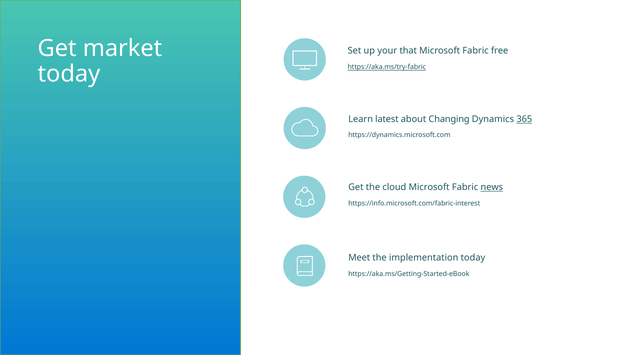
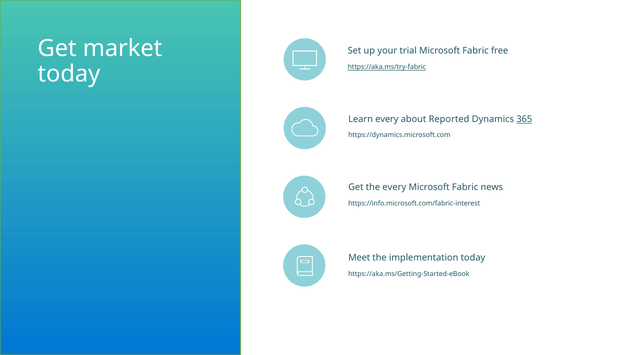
that: that -> trial
Learn latest: latest -> every
Changing: Changing -> Reported
the cloud: cloud -> every
news underline: present -> none
